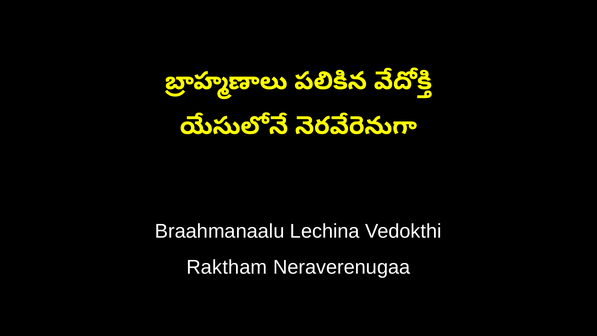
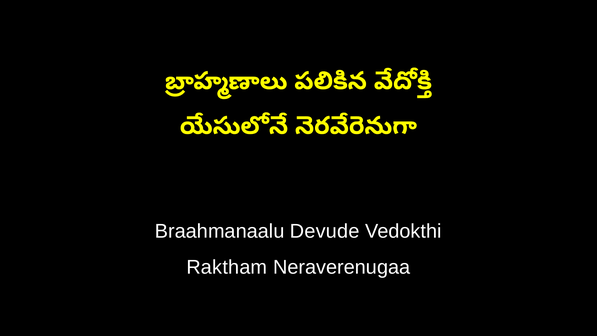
Lechina: Lechina -> Devude
